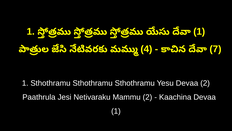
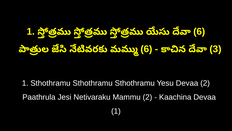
1 at (199, 31): 1 -> 6
4 at (146, 49): 4 -> 6
7: 7 -> 3
